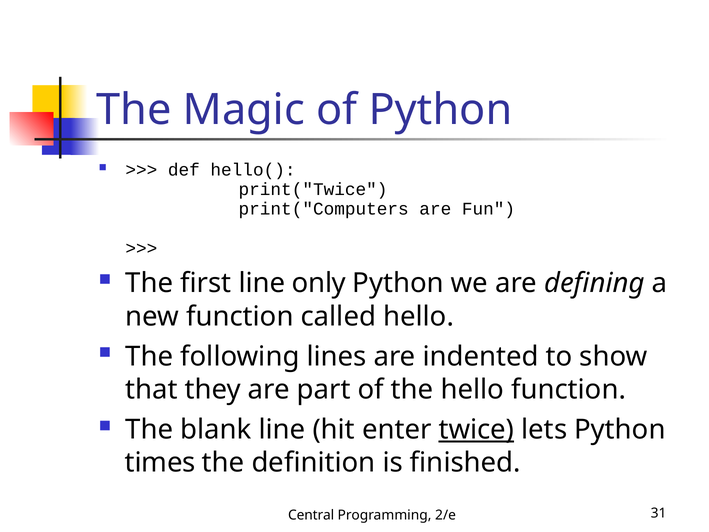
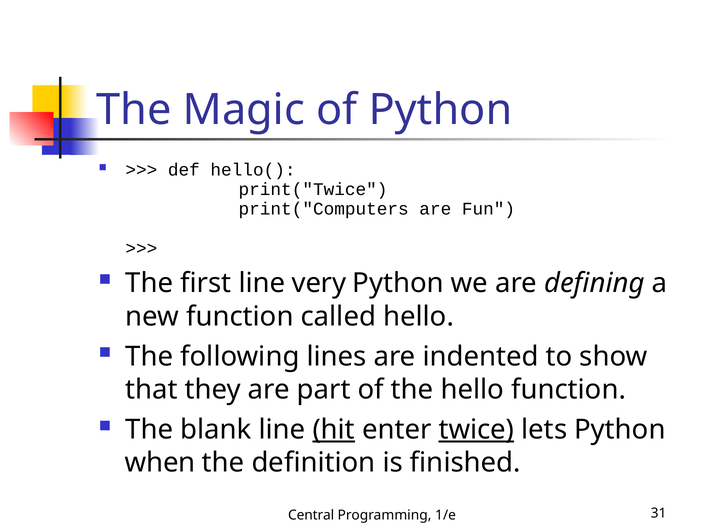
only: only -> very
hit underline: none -> present
times: times -> when
2/e: 2/e -> 1/e
